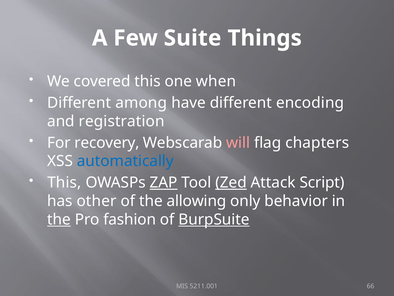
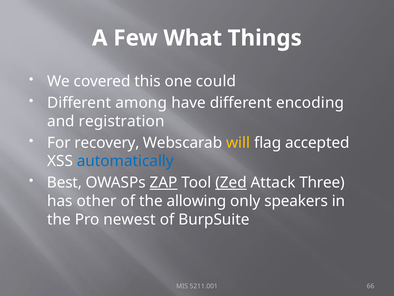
Suite: Suite -> What
when: when -> could
will colour: pink -> yellow
chapters: chapters -> accepted
This at (64, 182): This -> Best
Script: Script -> Three
behavior: behavior -> speakers
the at (59, 219) underline: present -> none
fashion: fashion -> newest
BurpSuite underline: present -> none
